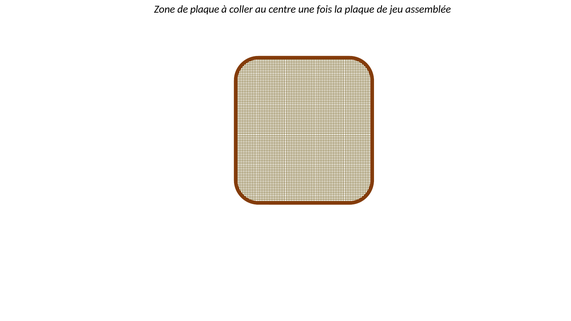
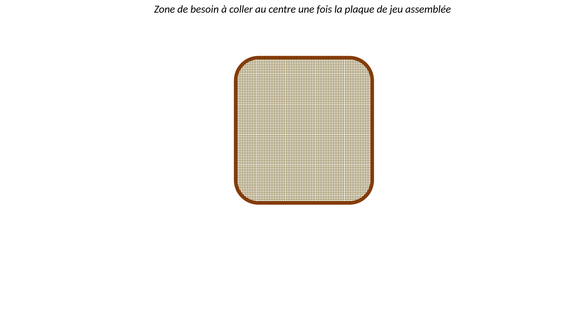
de plaque: plaque -> besoin
